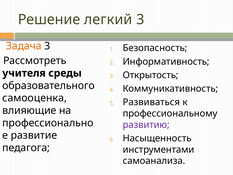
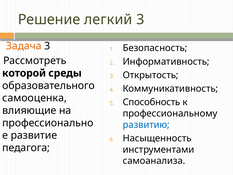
учителя: учителя -> которой
Развиваться: Развиваться -> Способность
развитию colour: purple -> blue
